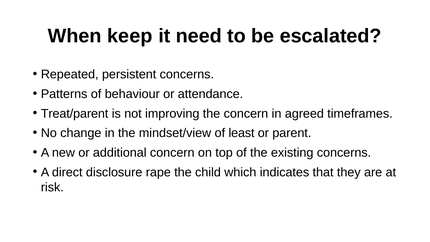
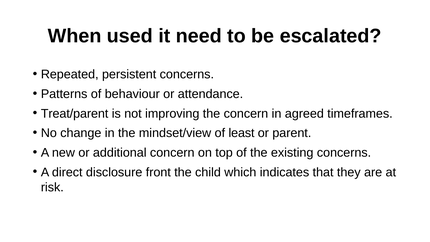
keep: keep -> used
rape: rape -> front
